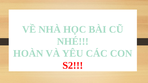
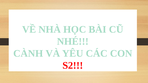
HOÀN: HOÀN -> CÀNH
